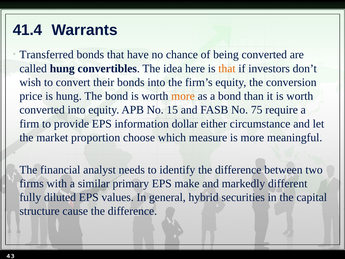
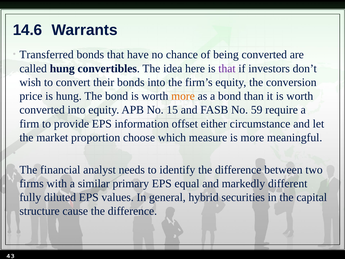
41.4: 41.4 -> 14.6
that at (227, 68) colour: orange -> purple
75: 75 -> 59
dollar: dollar -> offset
make: make -> equal
